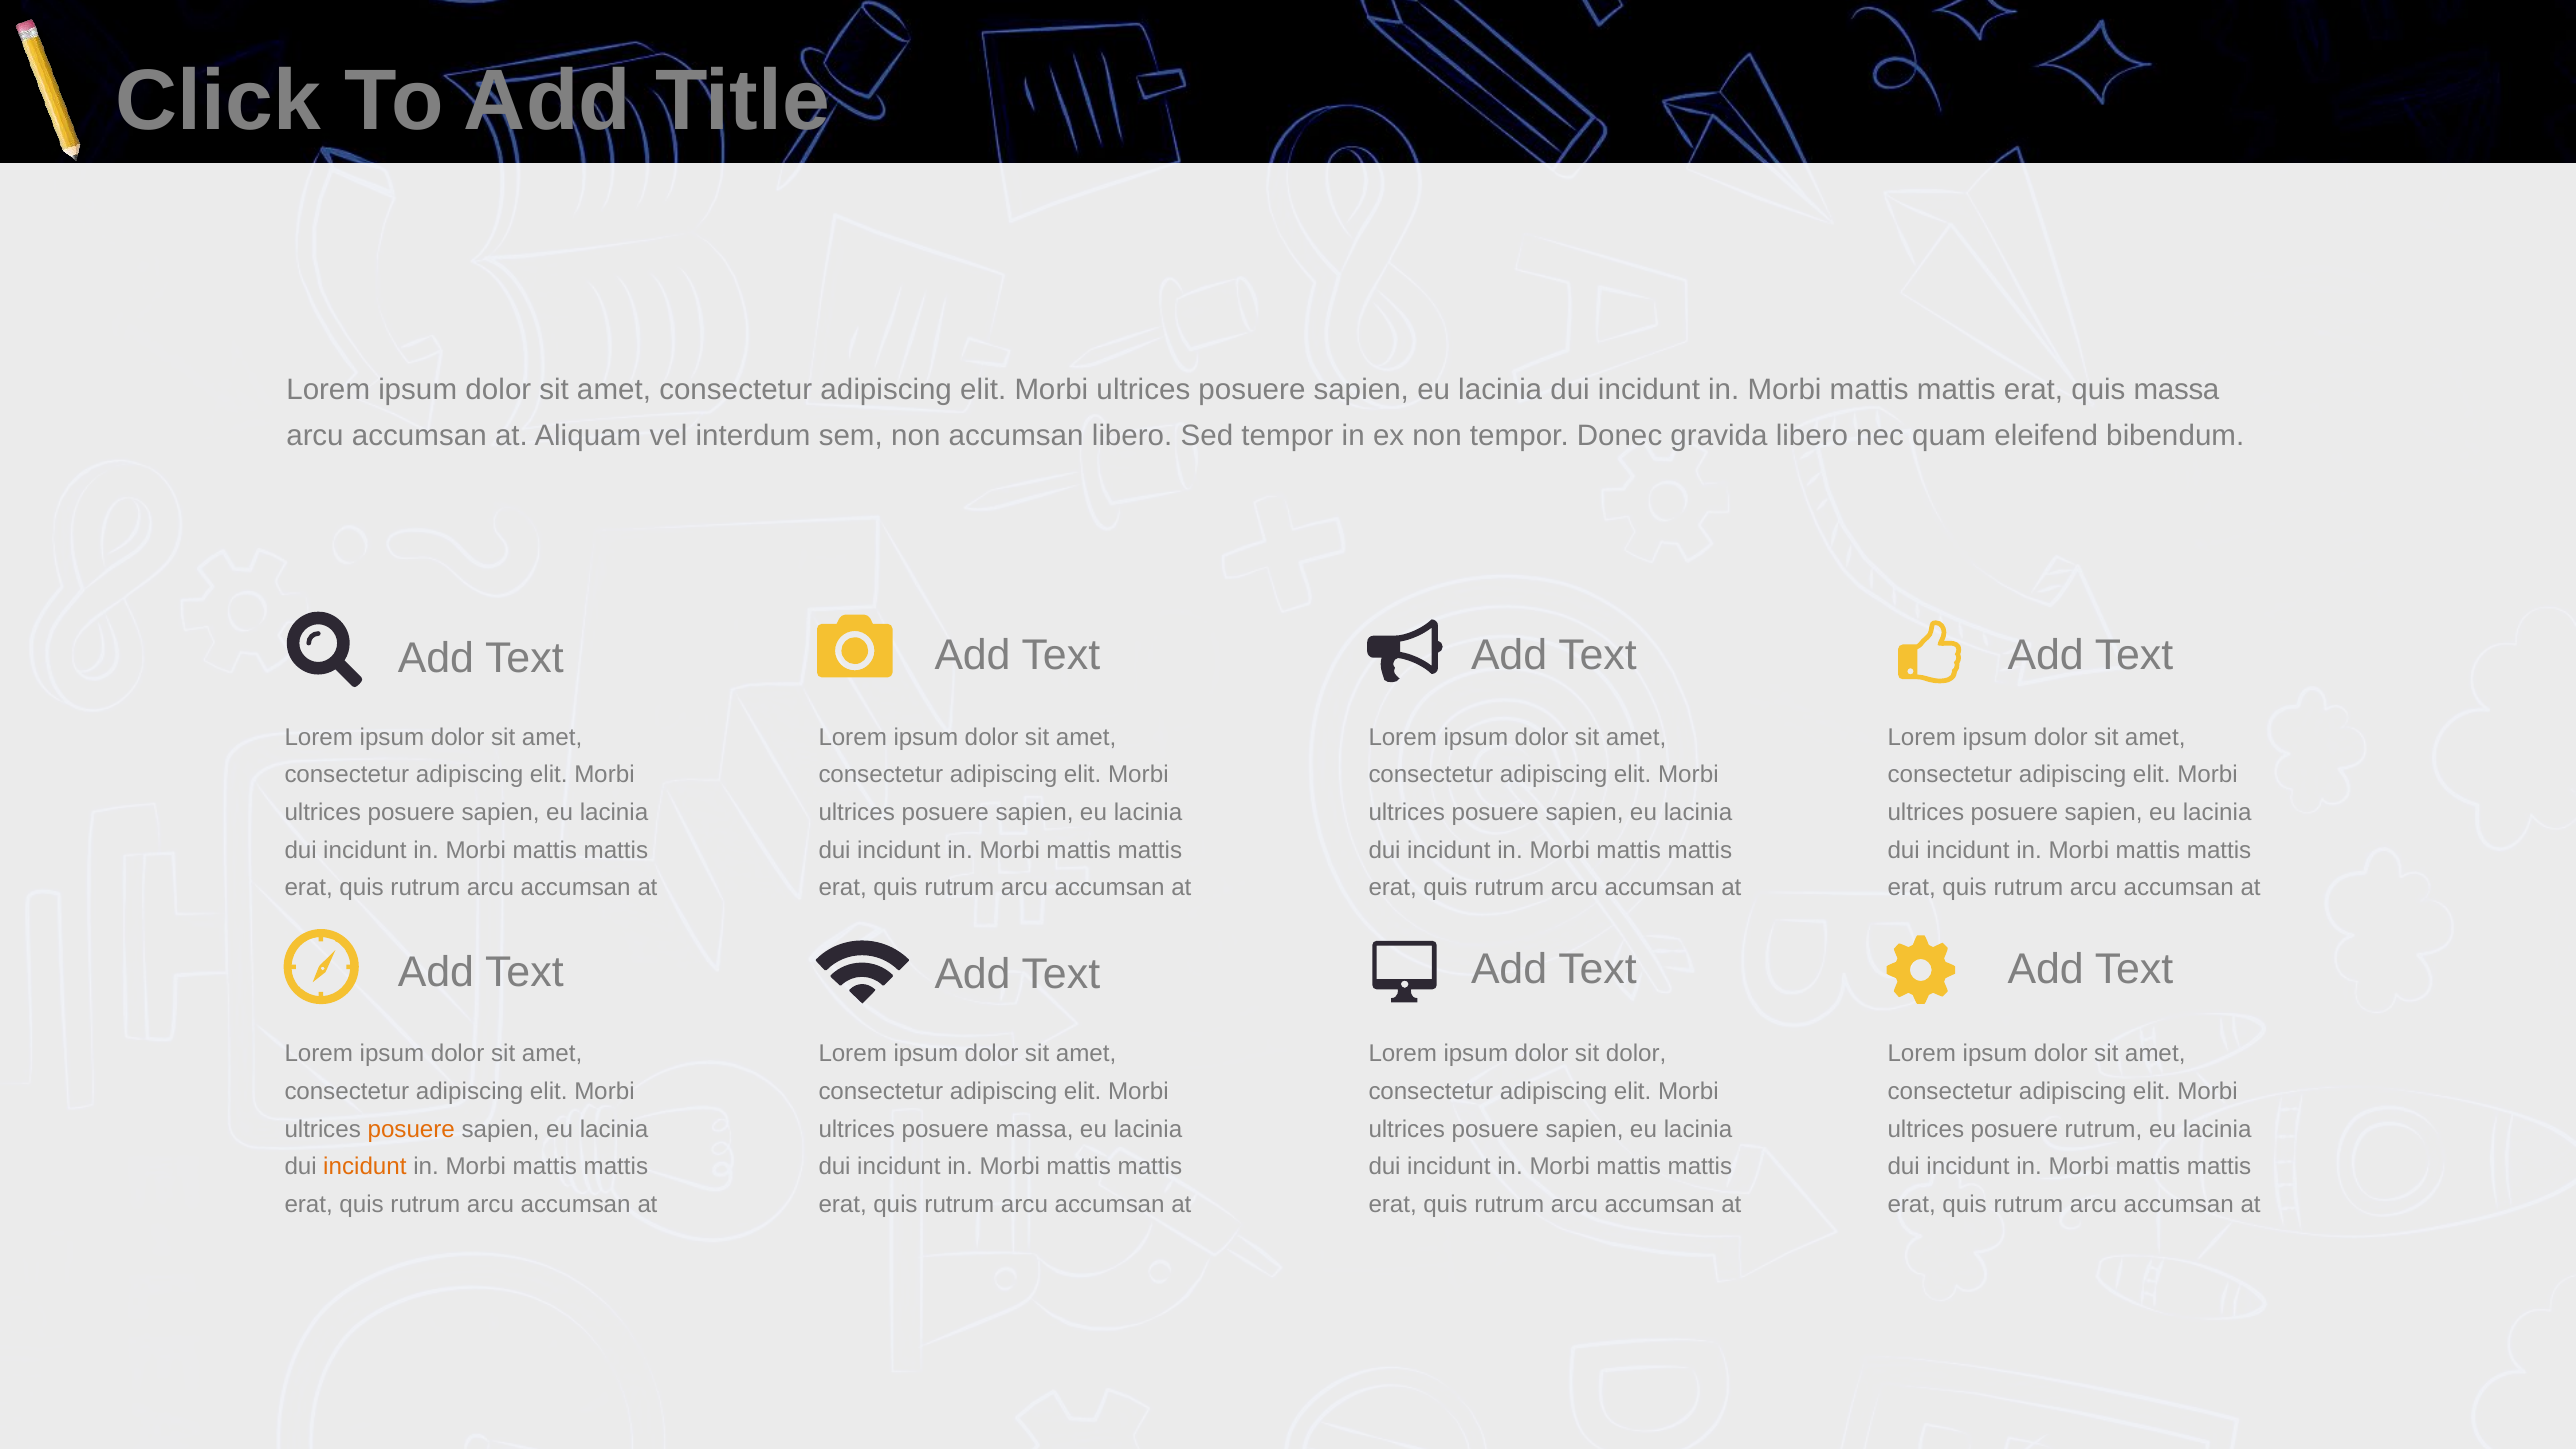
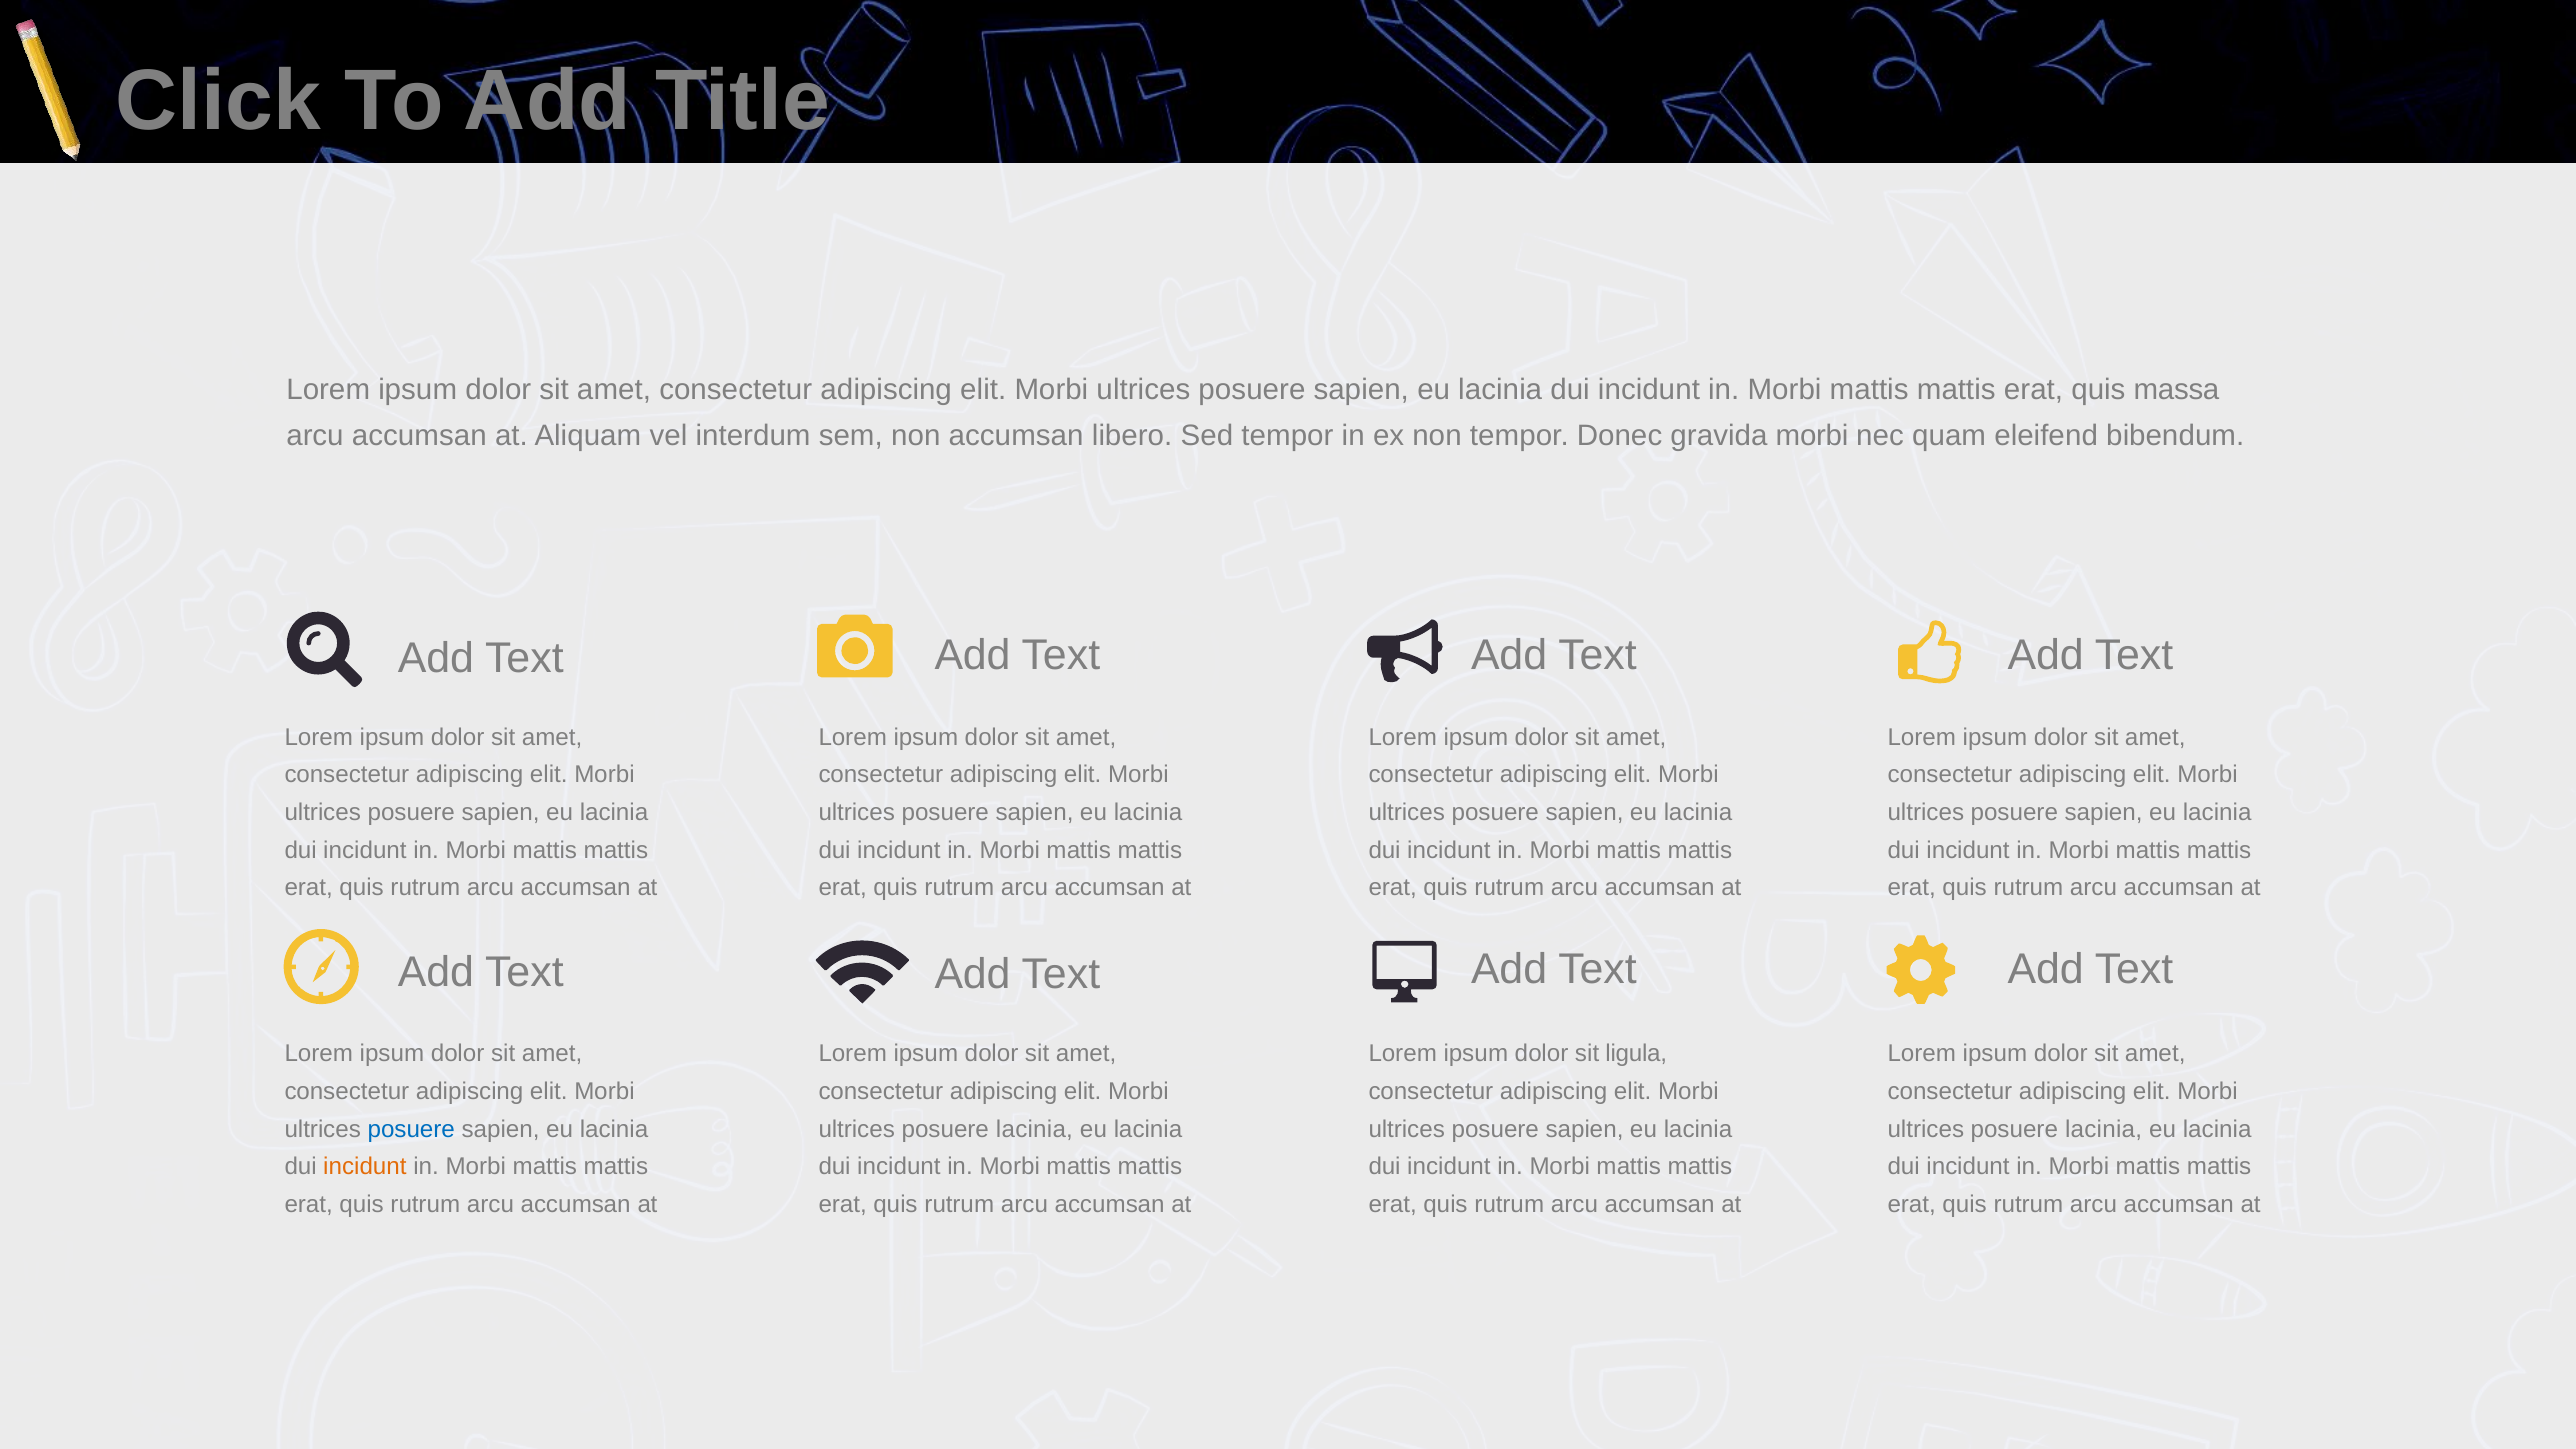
gravida libero: libero -> morbi
sit dolor: dolor -> ligula
posuere at (411, 1129) colour: orange -> blue
massa at (1035, 1129): massa -> lacinia
rutrum at (2104, 1129): rutrum -> lacinia
